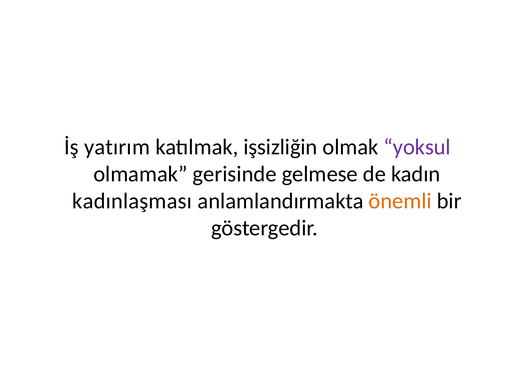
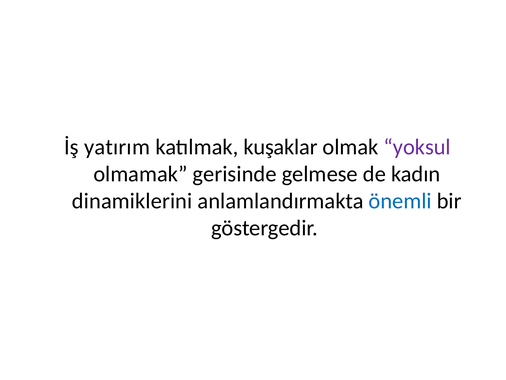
işsizliğin: işsizliğin -> kuşaklar
kadınlaşması: kadınlaşması -> dinamiklerini
önemli colour: orange -> blue
